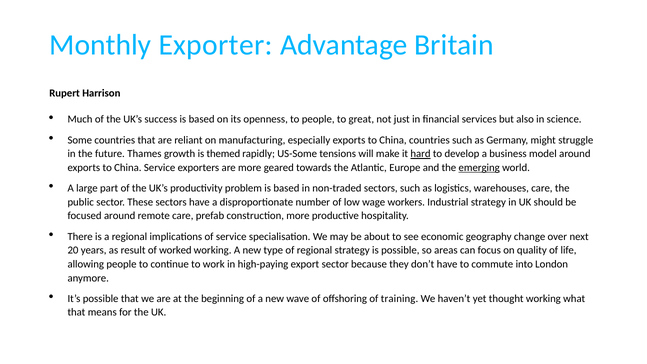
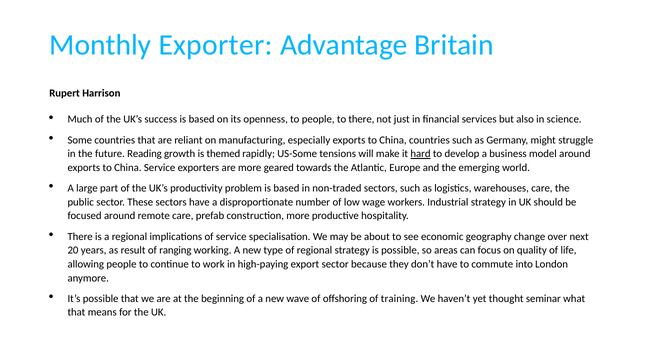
to great: great -> there
Thames: Thames -> Reading
emerging underline: present -> none
worked: worked -> ranging
thought working: working -> seminar
